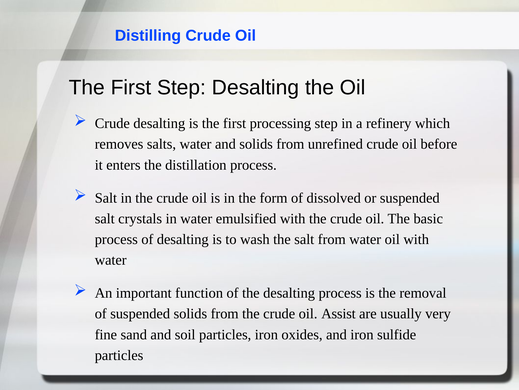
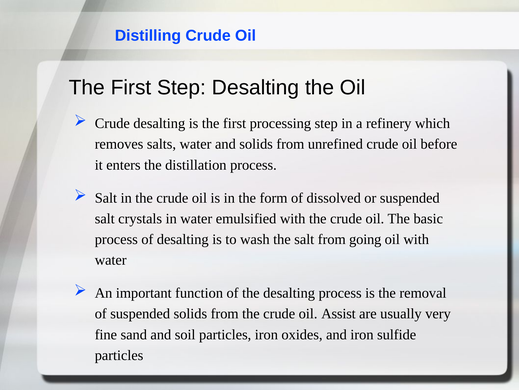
from water: water -> going
